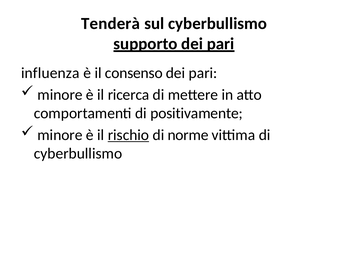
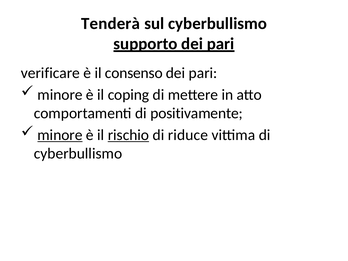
influenza: influenza -> verificare
ricerca: ricerca -> coping
minore at (60, 135) underline: none -> present
norme: norme -> riduce
